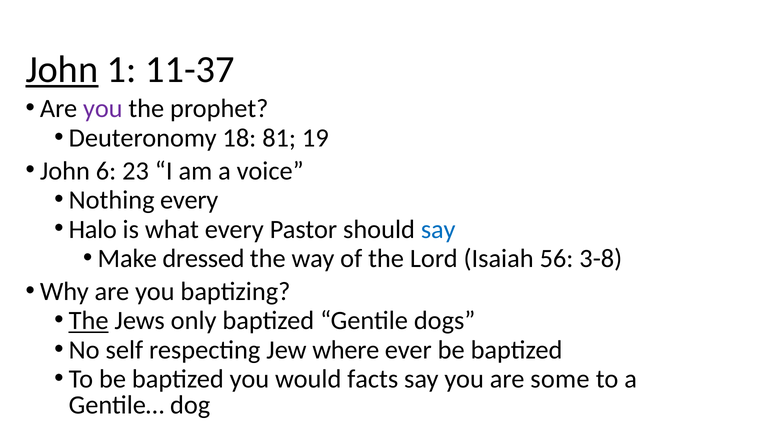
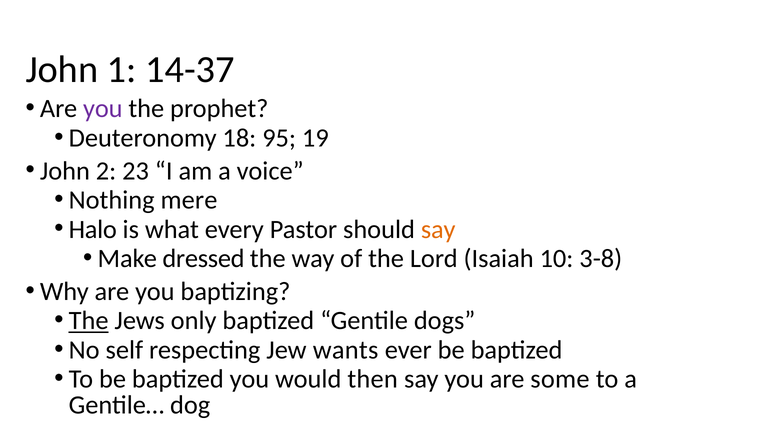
John at (62, 70) underline: present -> none
11-37: 11-37 -> 14-37
81: 81 -> 95
6: 6 -> 2
Nothing every: every -> mere
say at (438, 229) colour: blue -> orange
56: 56 -> 10
where: where -> wants
facts: facts -> then
